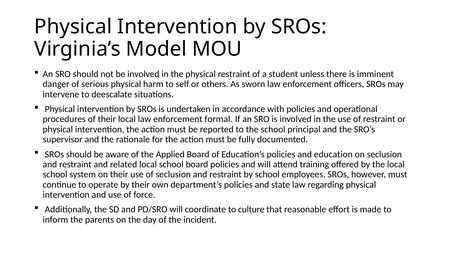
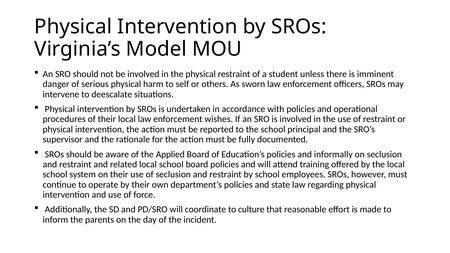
formal: formal -> wishes
education: education -> informally
